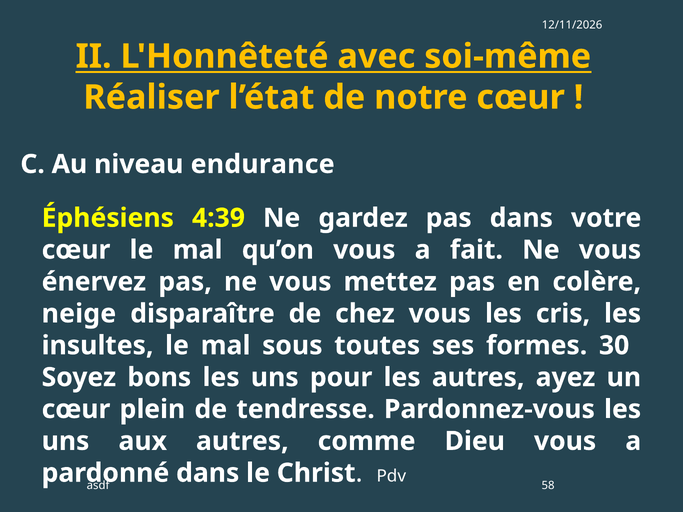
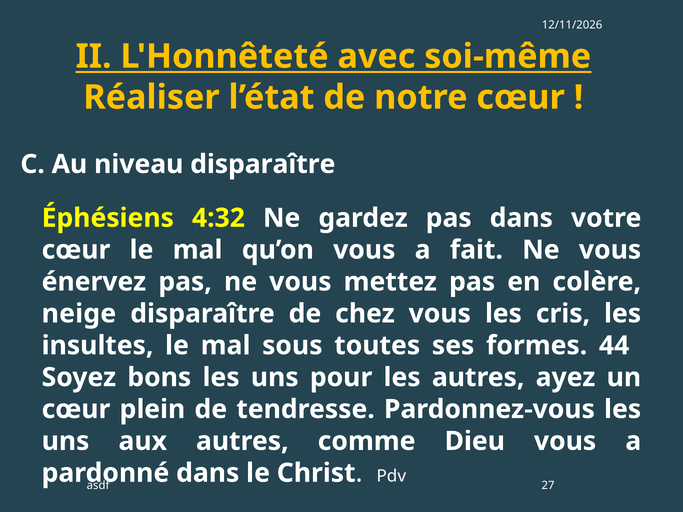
niveau endurance: endurance -> disparaître
4:39: 4:39 -> 4:32
30: 30 -> 44
58: 58 -> 27
